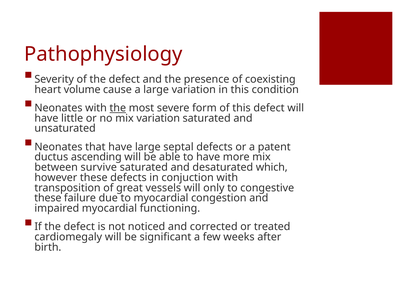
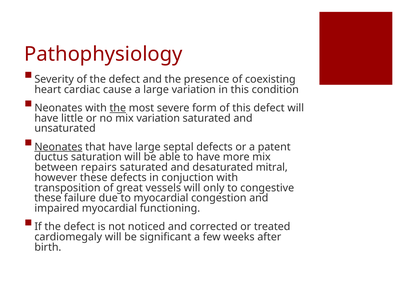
volume: volume -> cardiac
Neonates at (58, 147) underline: none -> present
ascending: ascending -> saturation
survive: survive -> repairs
which: which -> mitral
